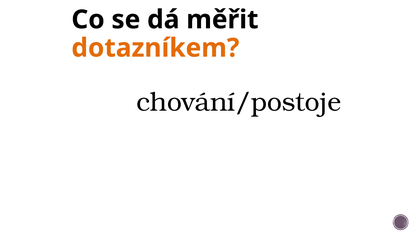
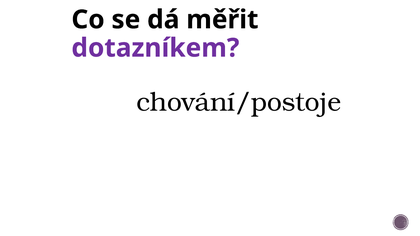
dotazníkem colour: orange -> purple
